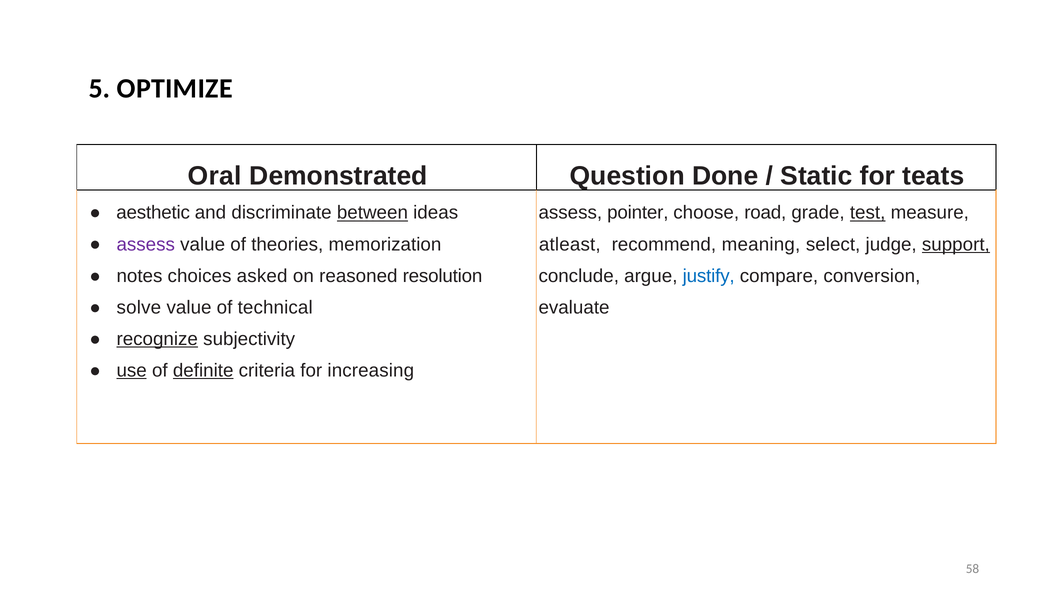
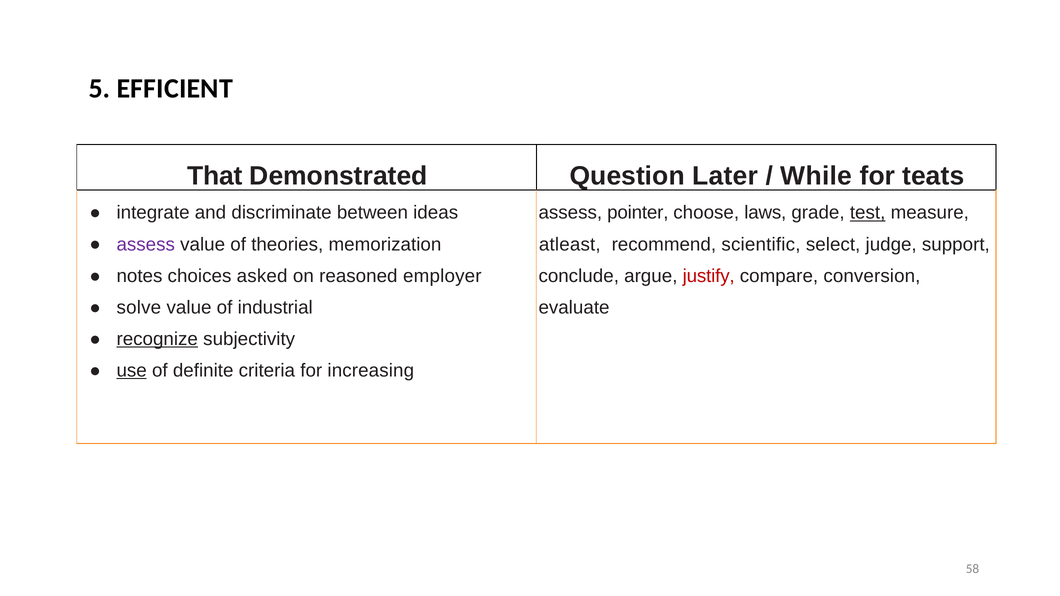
OPTIMIZE: OPTIMIZE -> EFFICIENT
Oral: Oral -> That
Done: Done -> Later
Static: Static -> While
aesthetic: aesthetic -> integrate
between underline: present -> none
road: road -> laws
meaning: meaning -> scientific
support underline: present -> none
resolution: resolution -> employer
justify colour: blue -> red
technical: technical -> industrial
definite underline: present -> none
